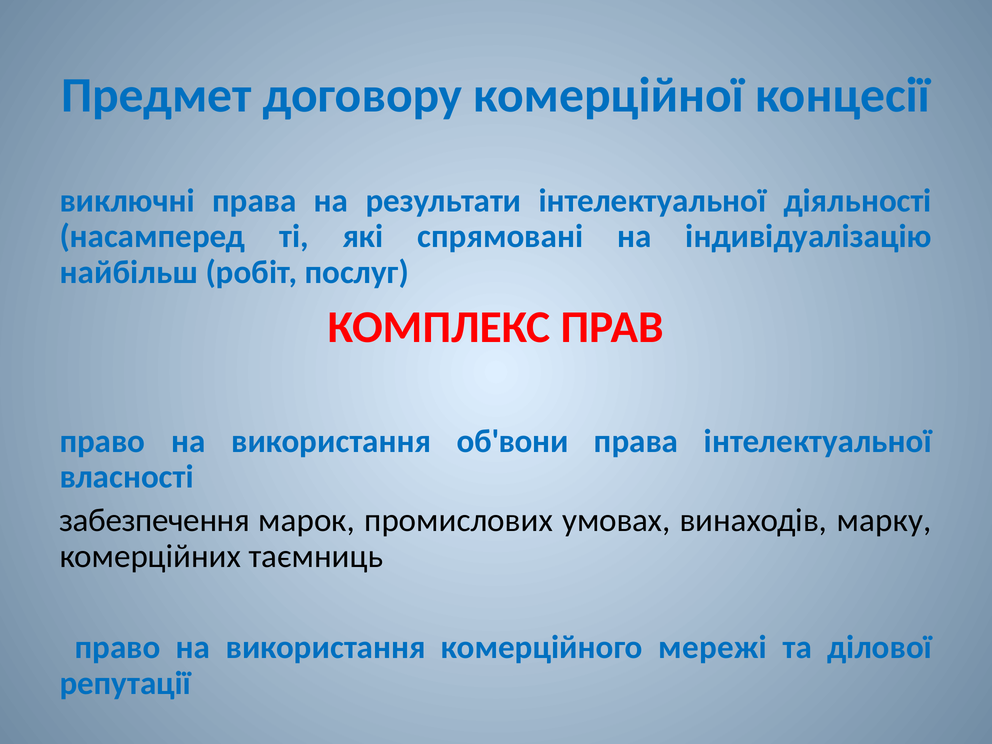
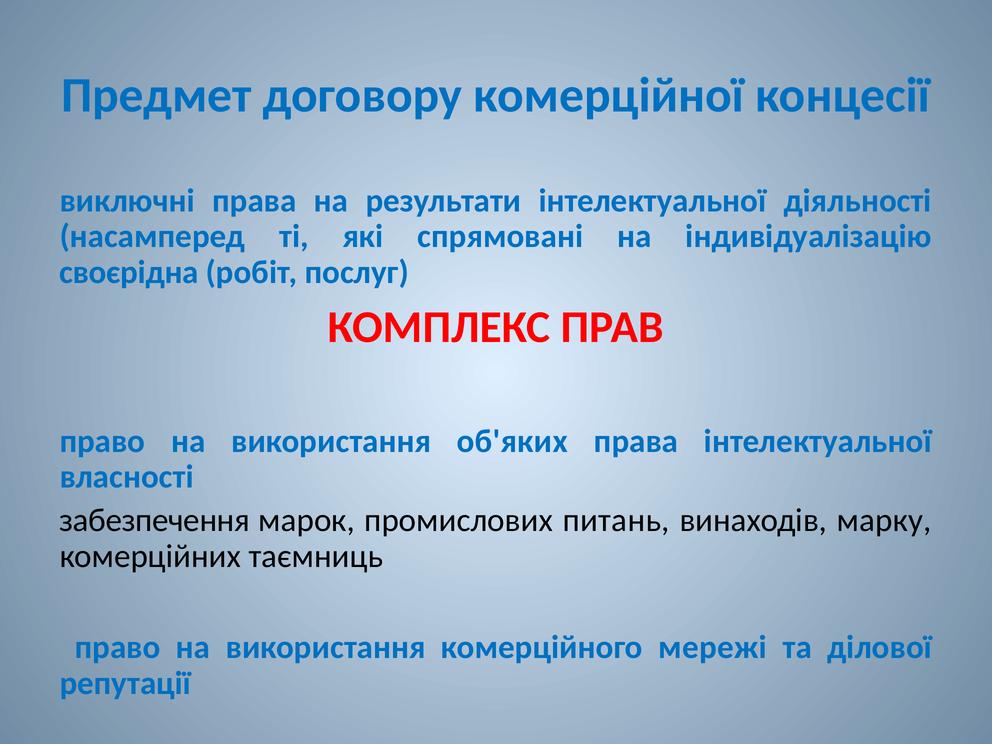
найбільш: найбільш -> своєрідна
об'вони: об'вони -> об'яких
умовах: умовах -> питань
